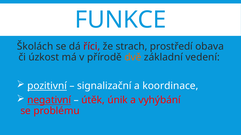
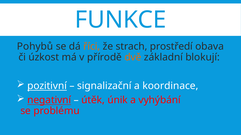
Školách: Školách -> Pohybů
říci colour: red -> orange
vedení: vedení -> blokují
